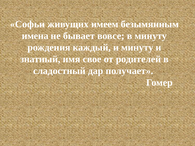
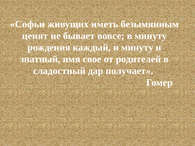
имеем: имеем -> иметь
имена: имена -> ценят
